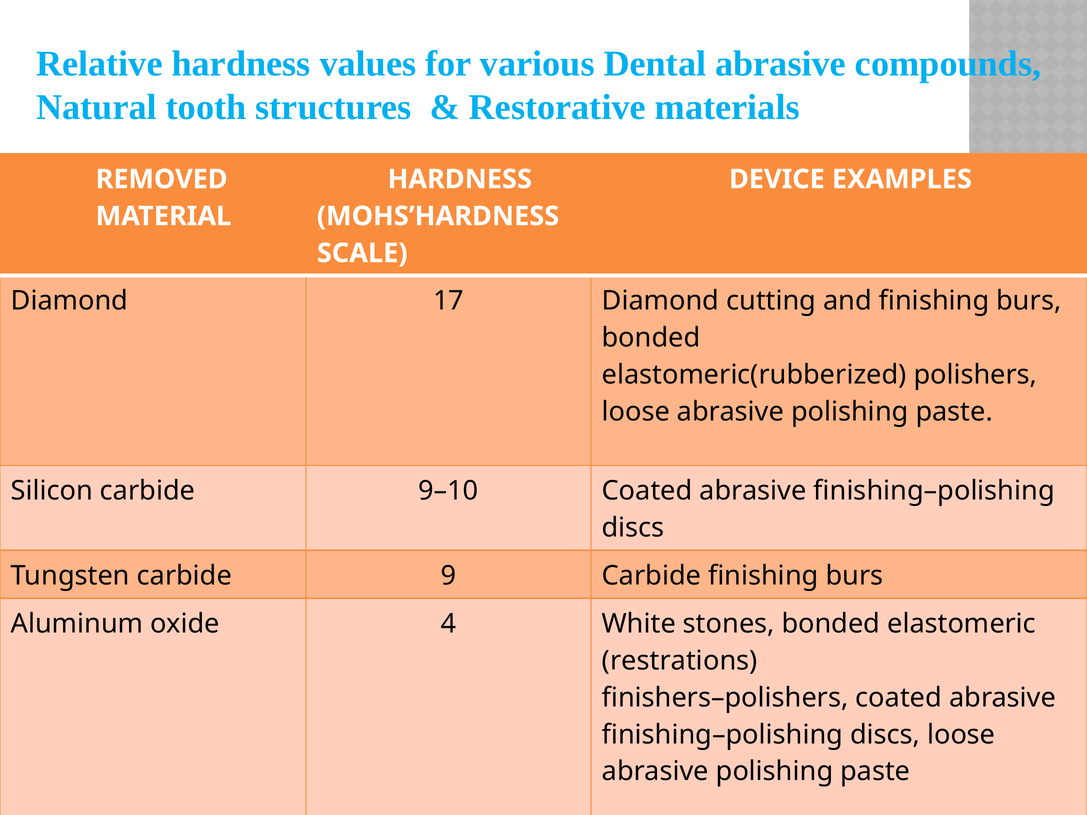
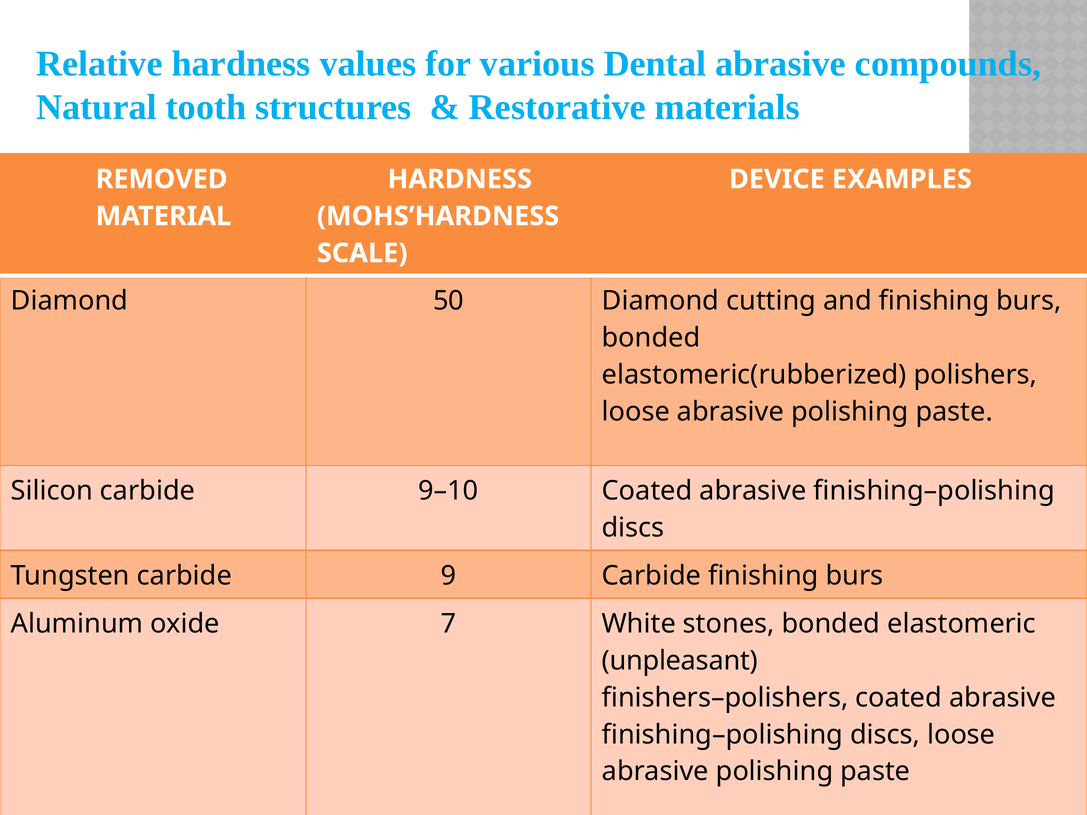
17: 17 -> 50
4: 4 -> 7
restrations: restrations -> unpleasant
